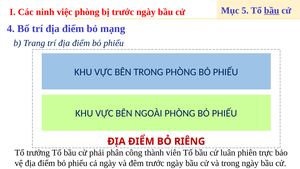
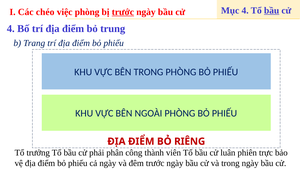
ninh: ninh -> chéo
trước at (123, 12) underline: none -> present
Mục 5: 5 -> 4
mạng: mạng -> trung
